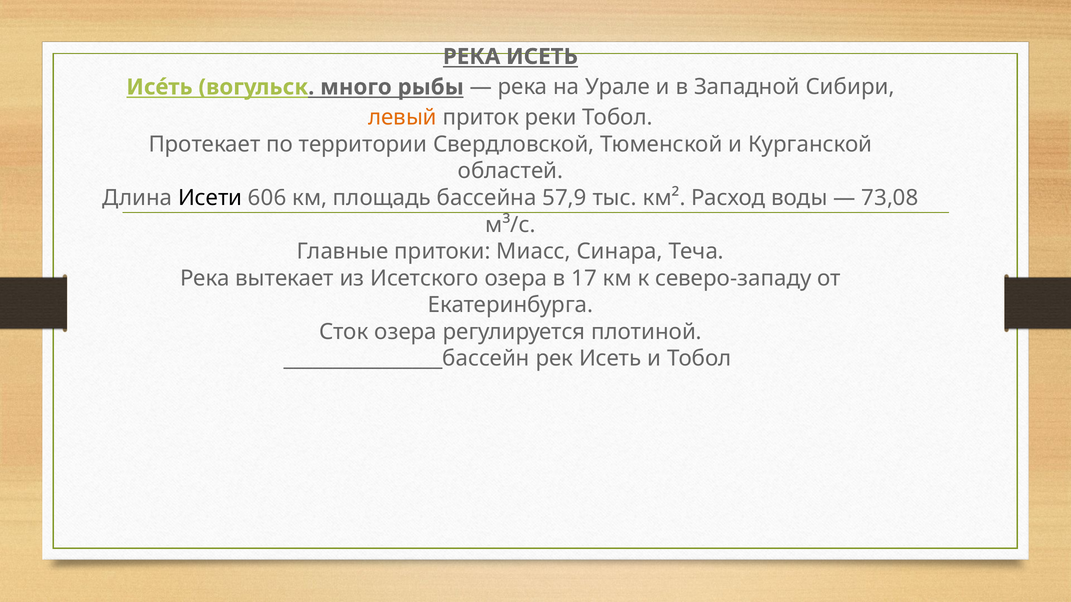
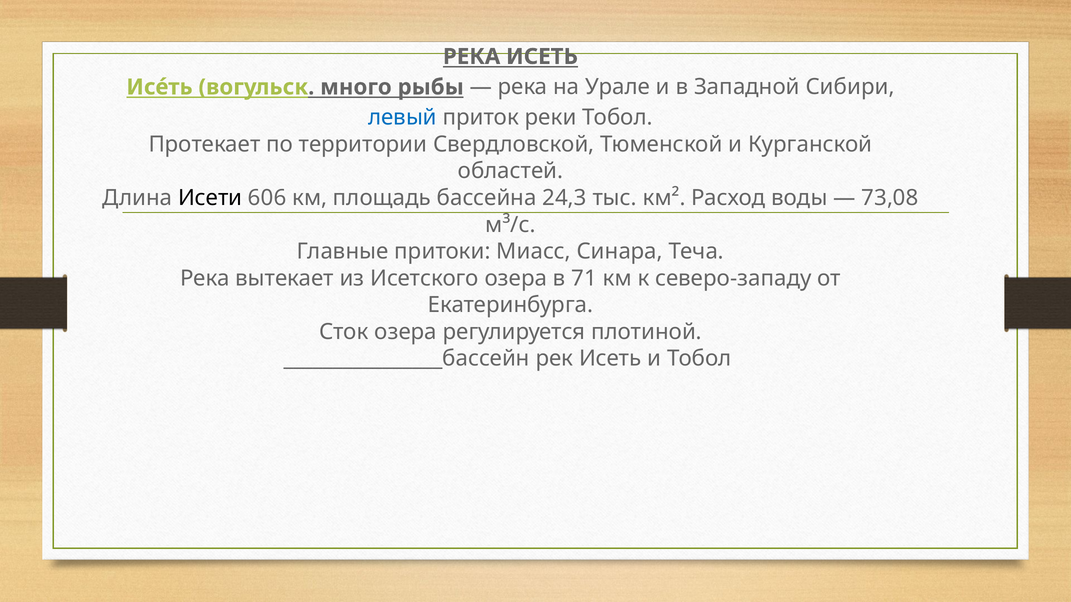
левый colour: orange -> blue
57,9: 57,9 -> 24,3
17: 17 -> 71
